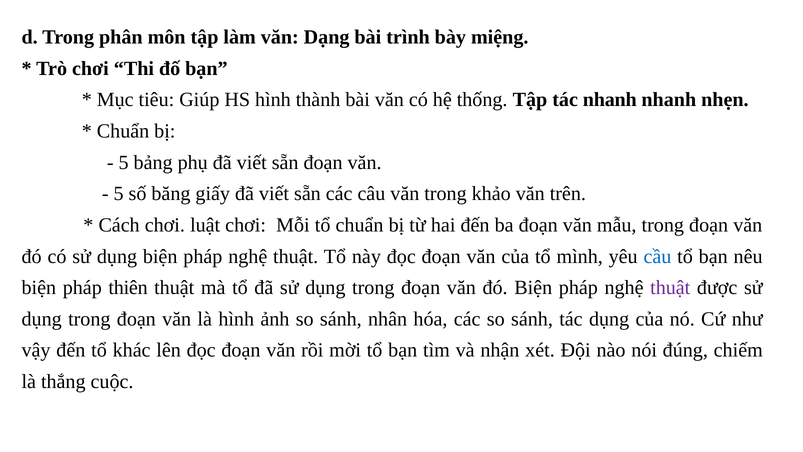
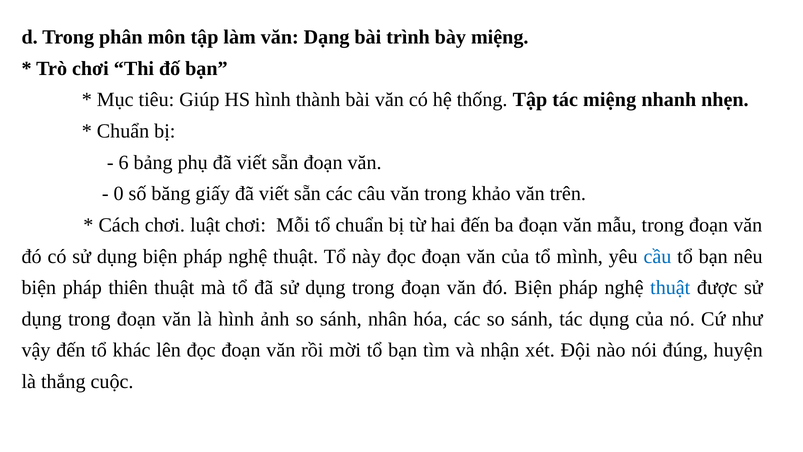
tác nhanh: nhanh -> miệng
5 at (124, 162): 5 -> 6
5 at (119, 194): 5 -> 0
thuật at (670, 288) colour: purple -> blue
chiếm: chiếm -> huyện
